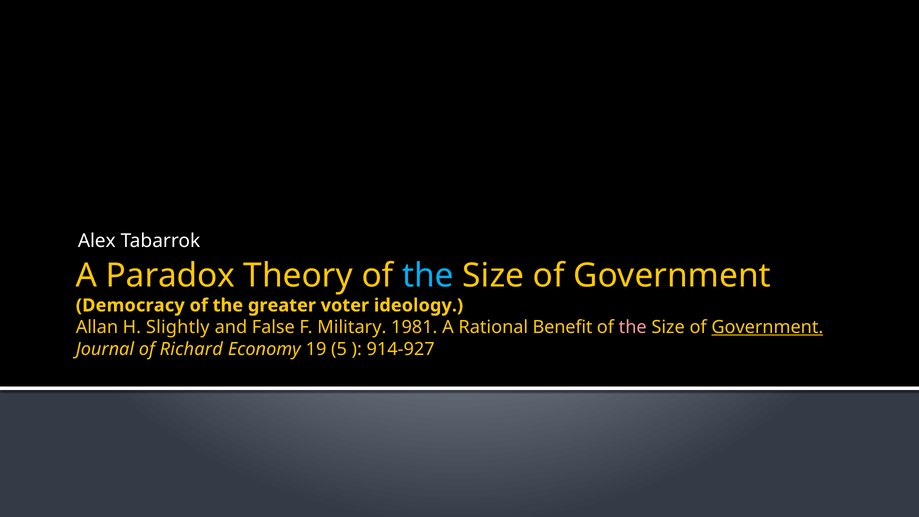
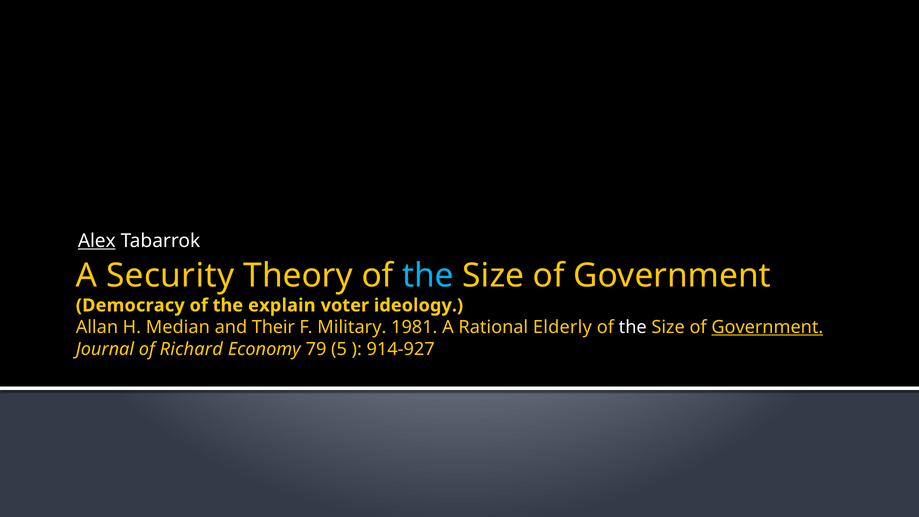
Alex underline: none -> present
Paradox: Paradox -> Security
greater: greater -> explain
Slightly: Slightly -> Median
False: False -> Their
Benefit: Benefit -> Elderly
the at (633, 327) colour: pink -> white
19: 19 -> 79
